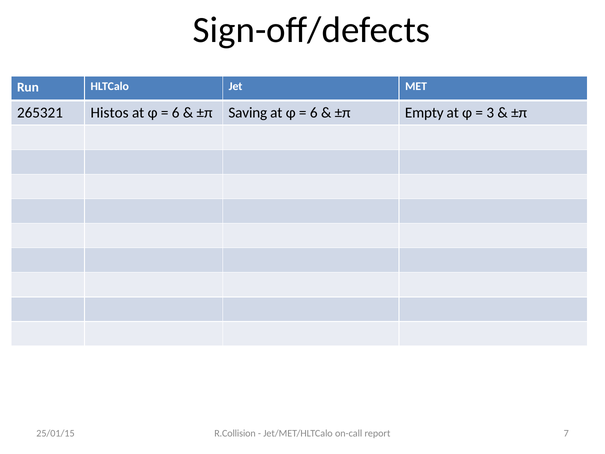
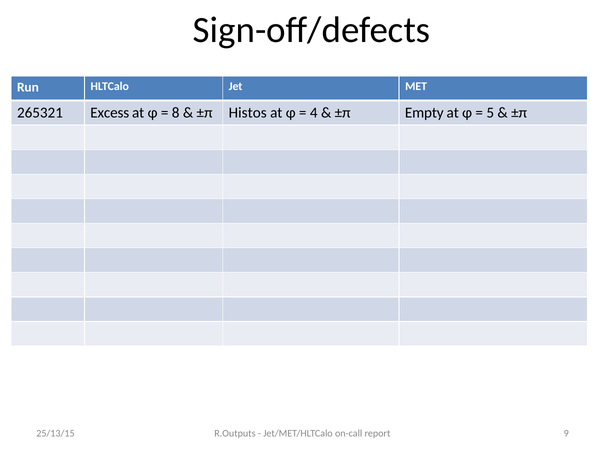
Histos: Histos -> Excess
6 at (176, 113): 6 -> 8
Saving: Saving -> Histos
6 at (314, 113): 6 -> 4
3: 3 -> 5
R.Collision: R.Collision -> R.Outputs
7: 7 -> 9
25/01/15: 25/01/15 -> 25/13/15
